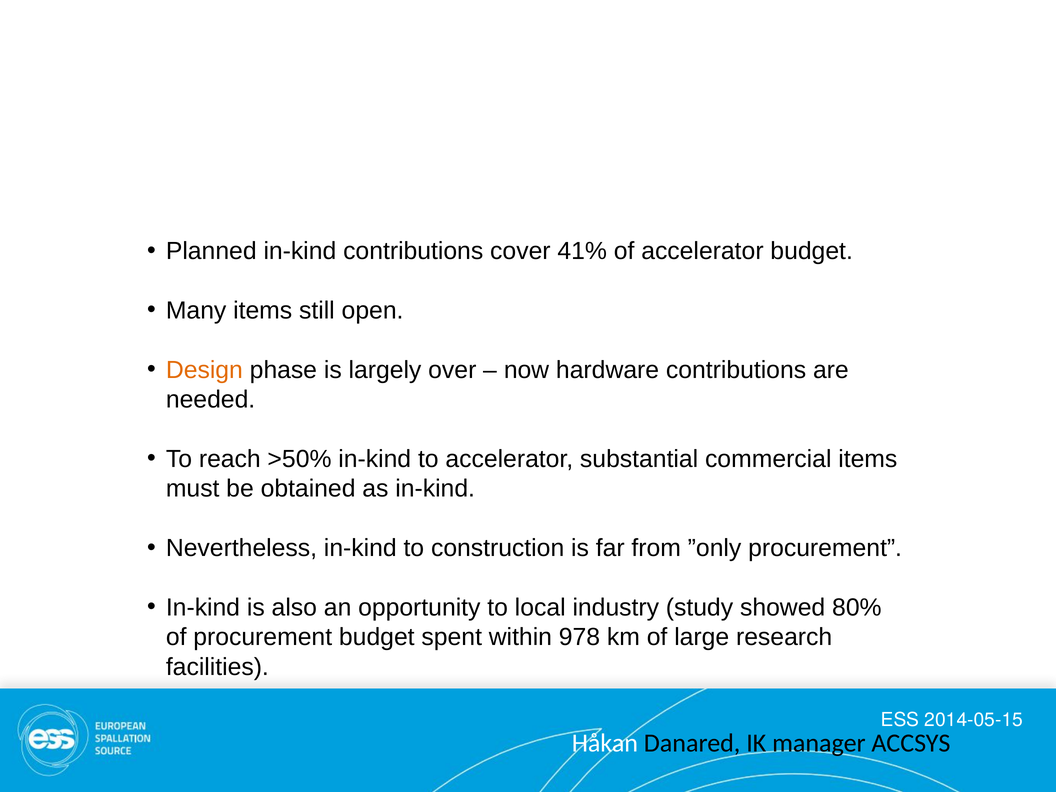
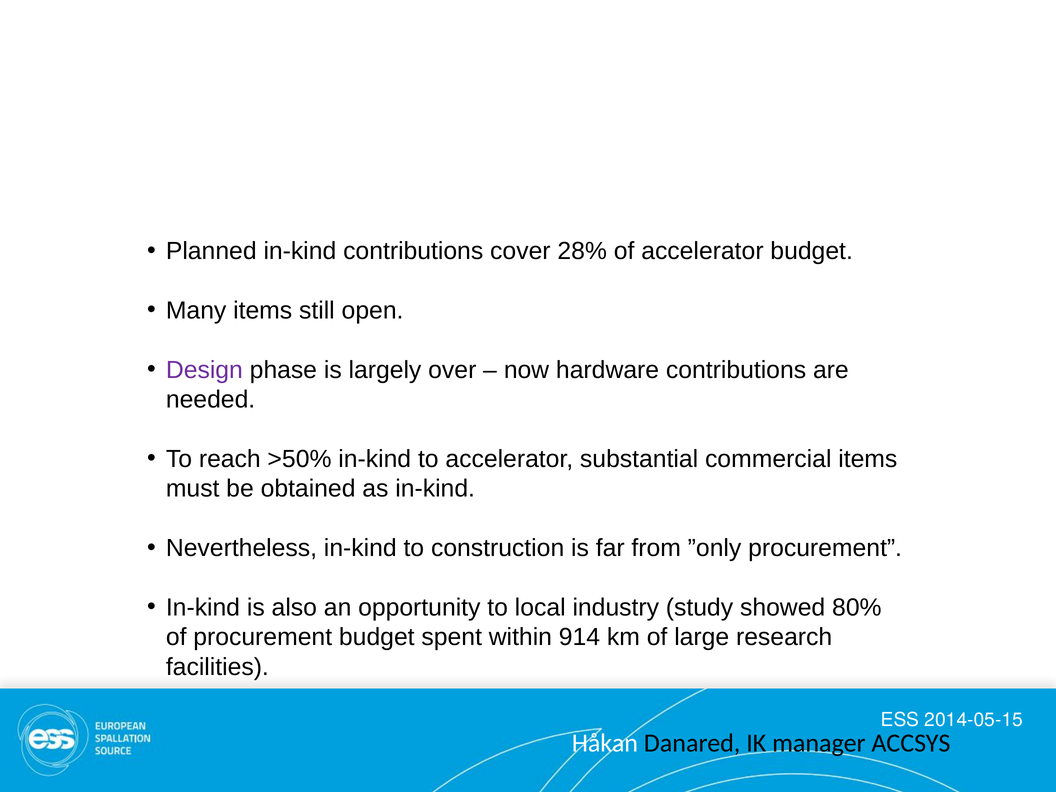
41%: 41% -> 28%
Design colour: orange -> purple
978: 978 -> 914
